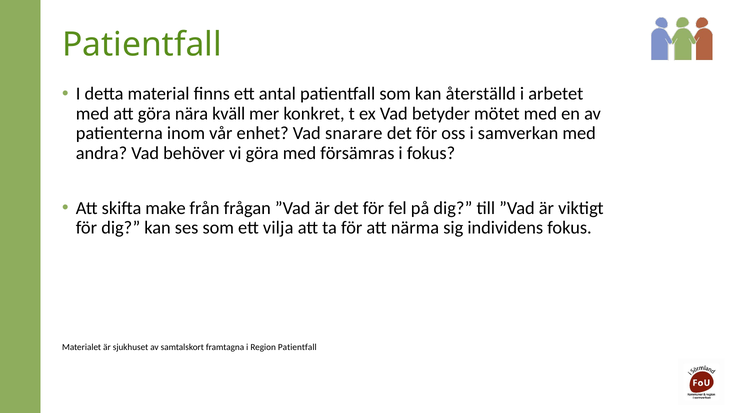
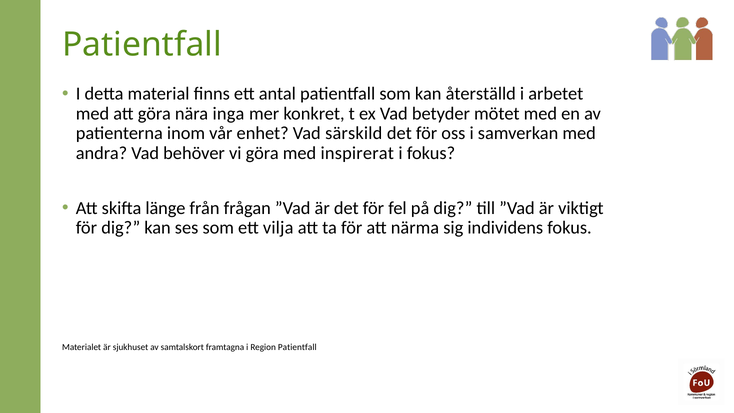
kväll: kväll -> inga
snarare: snarare -> särskild
försämras: försämras -> inspirerat
make: make -> länge
